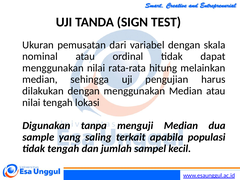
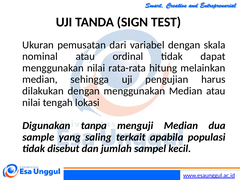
tidak tengah: tengah -> disebut
